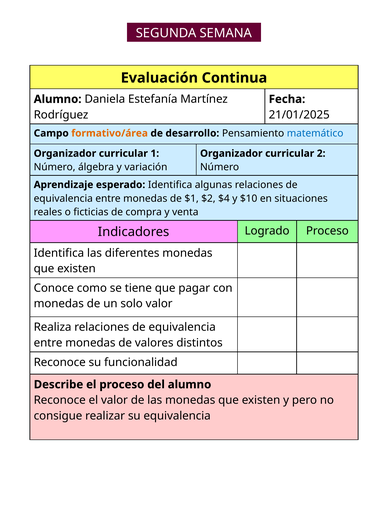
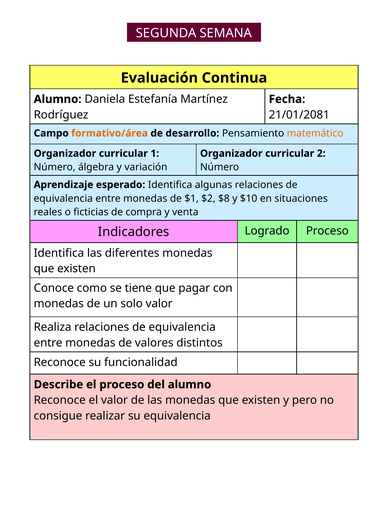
21/01/2025: 21/01/2025 -> 21/01/2081
matemático colour: blue -> orange
$4: $4 -> $8
